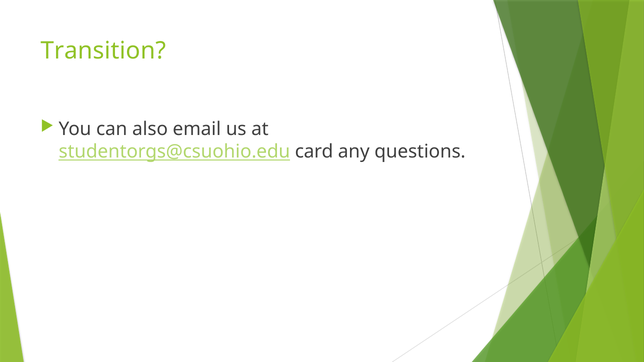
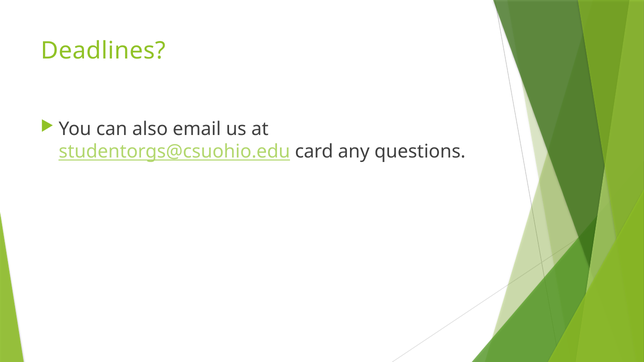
Transition: Transition -> Deadlines
